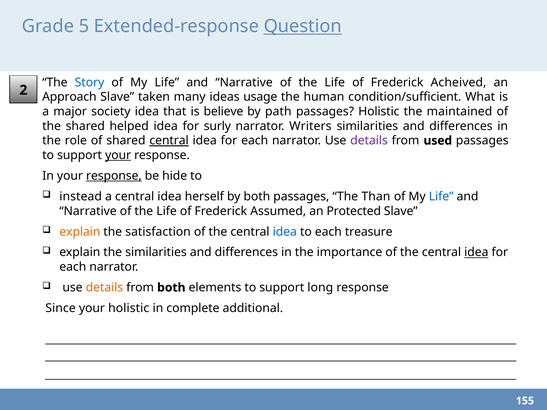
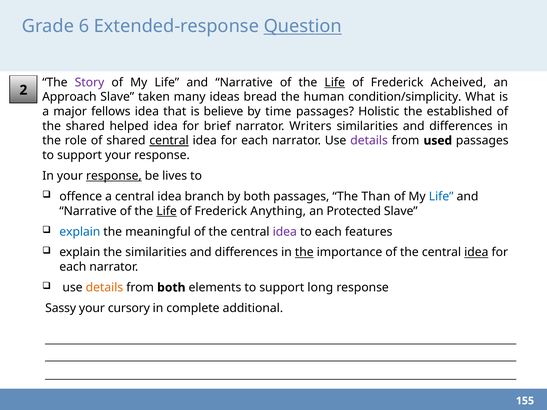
5: 5 -> 6
Story colour: blue -> purple
Life at (335, 82) underline: none -> present
usage: usage -> bread
condition/sufficient: condition/sufficient -> condition/simplicity
society: society -> fellows
path: path -> time
maintained: maintained -> established
surly: surly -> brief
your at (118, 155) underline: present -> none
hide: hide -> lives
instead: instead -> offence
herself: herself -> branch
Life at (167, 211) underline: none -> present
Assumed: Assumed -> Anything
explain at (80, 232) colour: orange -> blue
satisfaction: satisfaction -> meaningful
idea at (285, 232) colour: blue -> purple
treasure: treasure -> features
the at (304, 252) underline: none -> present
Since: Since -> Sassy
your holistic: holistic -> cursory
